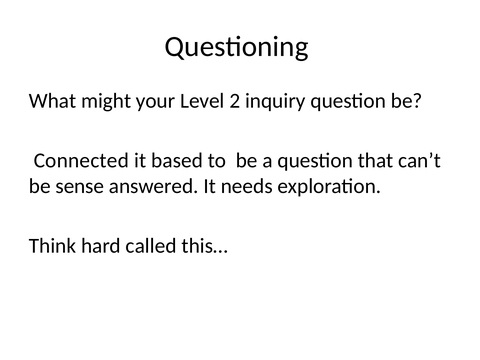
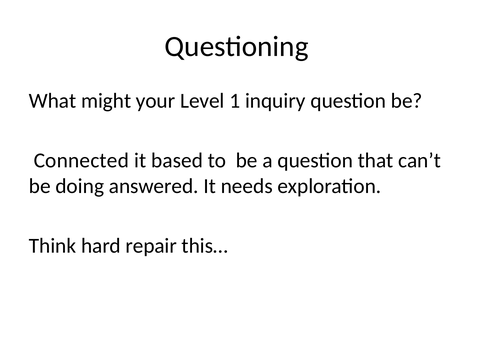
2: 2 -> 1
sense: sense -> doing
called: called -> repair
